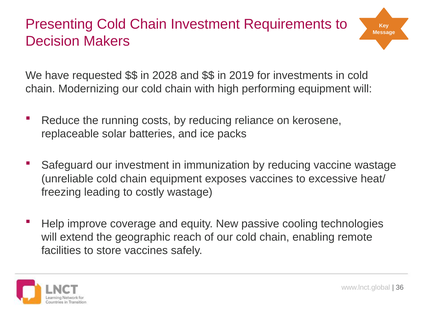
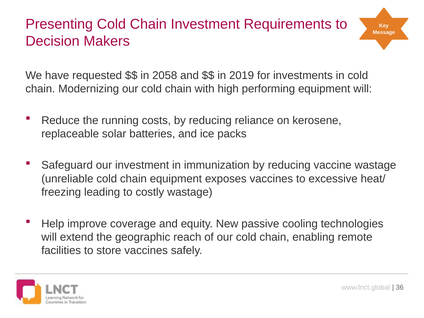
2028: 2028 -> 2058
